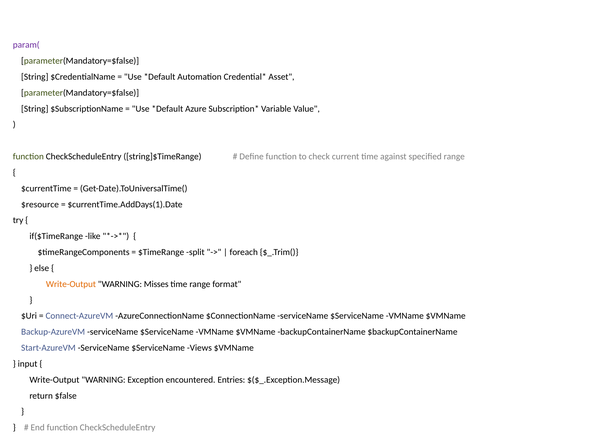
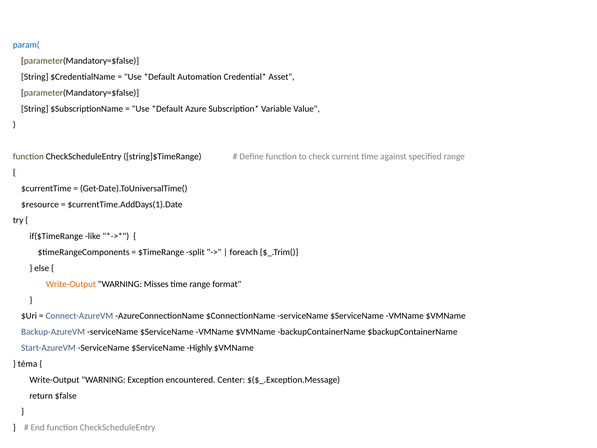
param( colour: purple -> blue
Views: Views -> Highly
input: input -> téma
Entries: Entries -> Center
